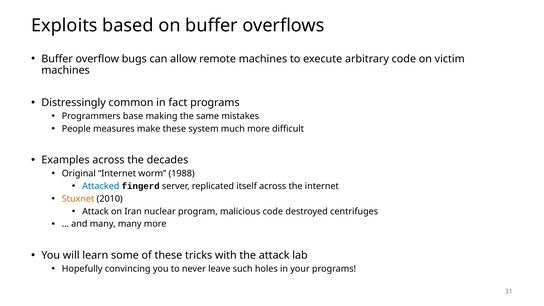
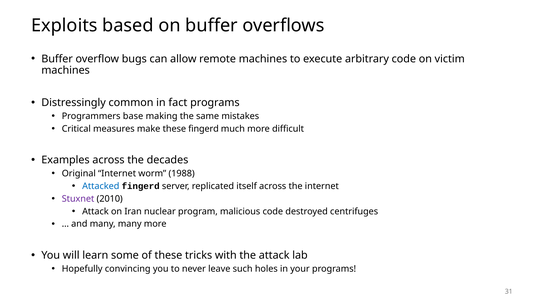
People: People -> Critical
these system: system -> fingerd
Stuxnet colour: orange -> purple
